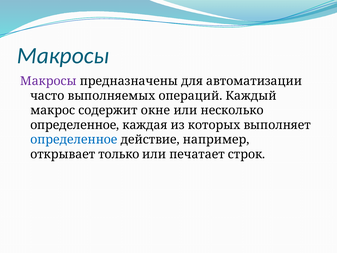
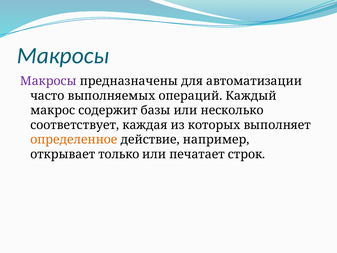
окне: окне -> базы
определенное at (75, 125): определенное -> соответствует
определенное at (74, 140) colour: blue -> orange
